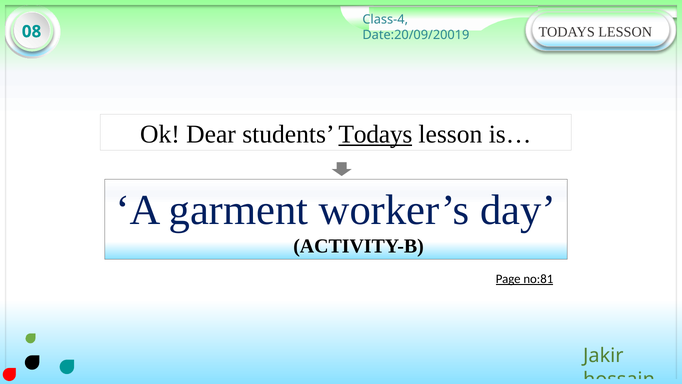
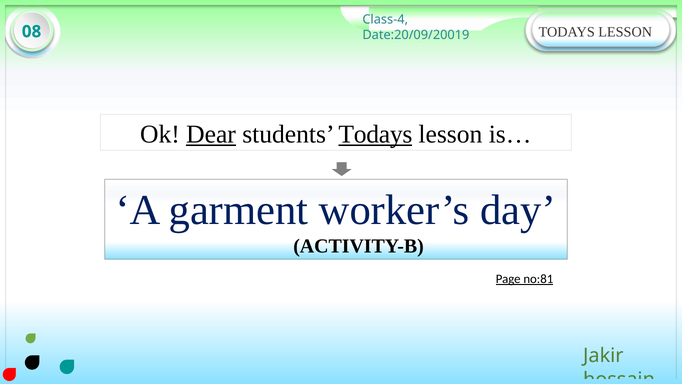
Dear underline: none -> present
